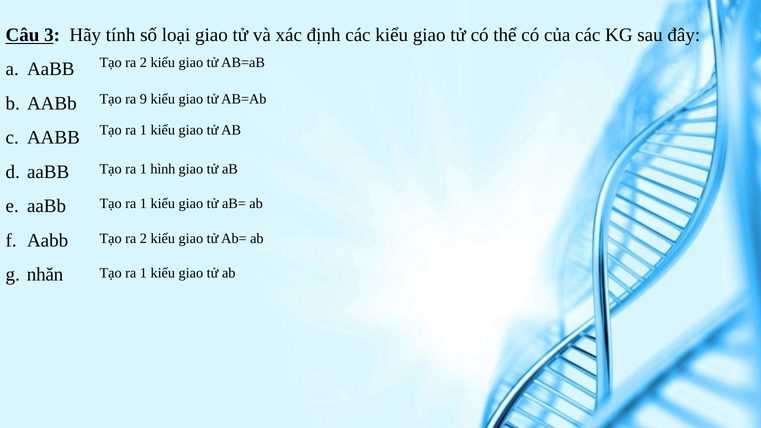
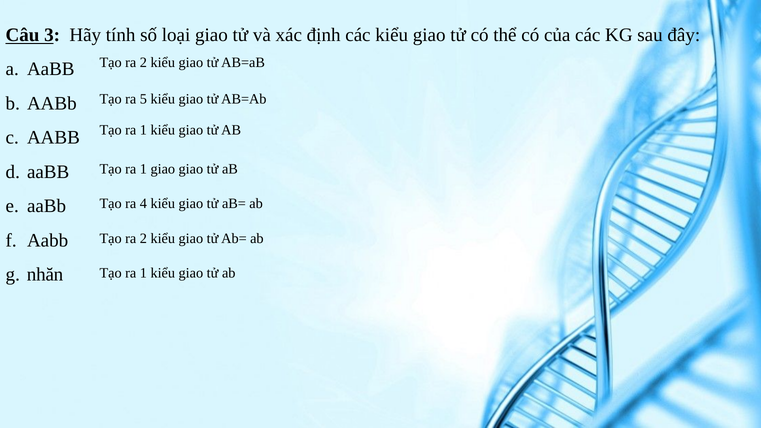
9: 9 -> 5
1 hình: hình -> giao
1 at (143, 203): 1 -> 4
